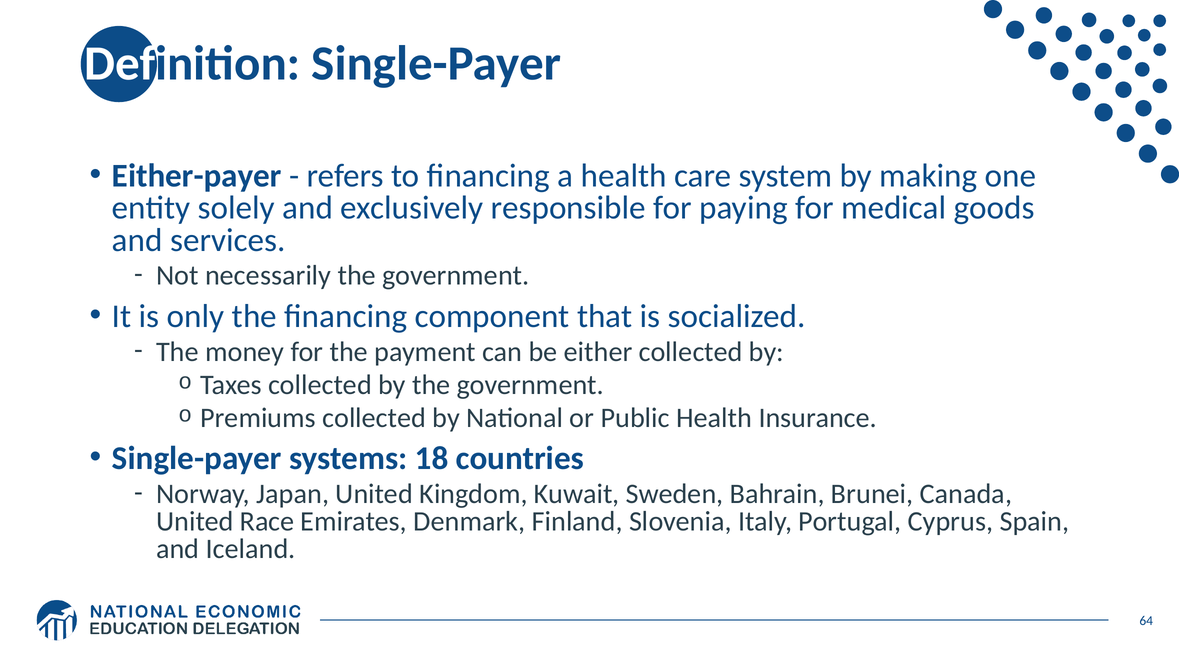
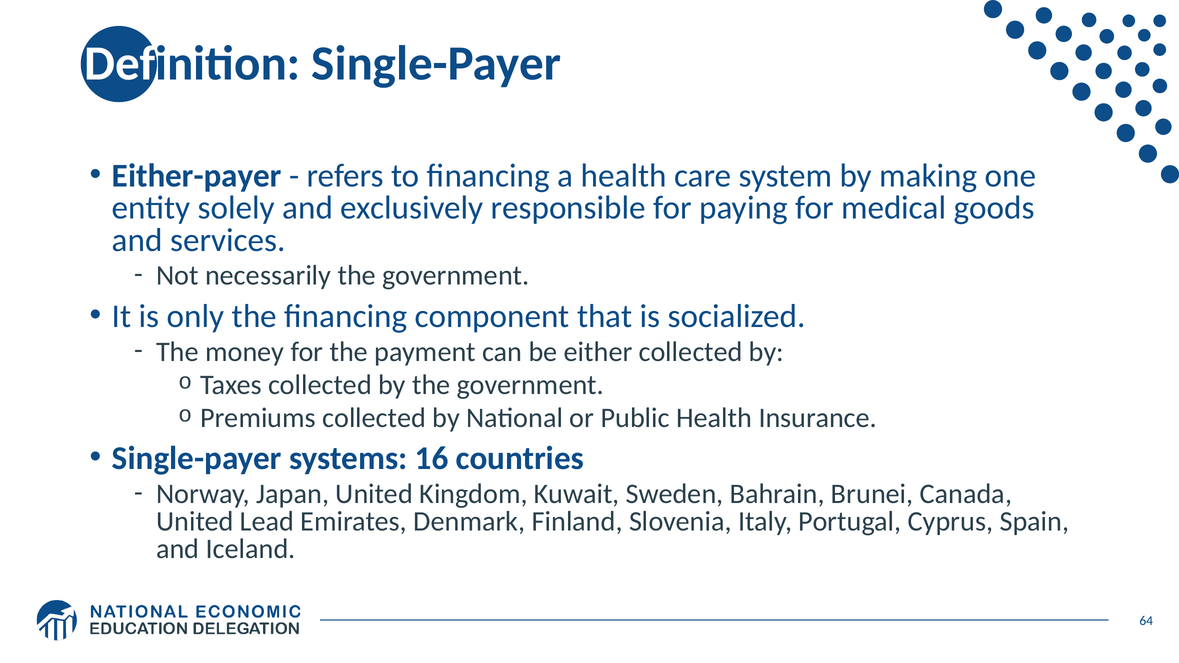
18: 18 -> 16
Race: Race -> Lead
